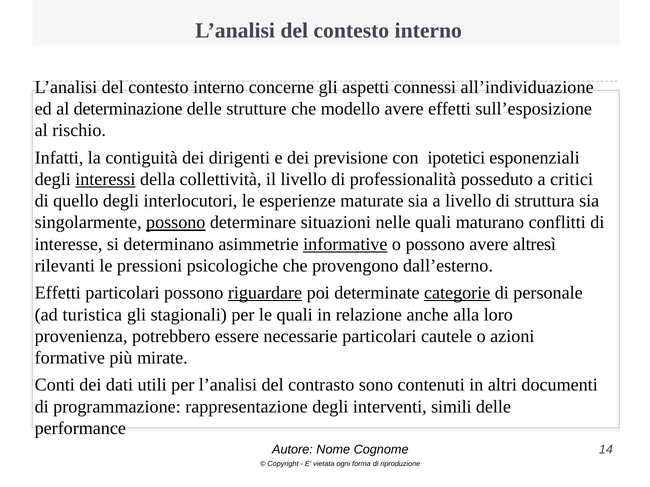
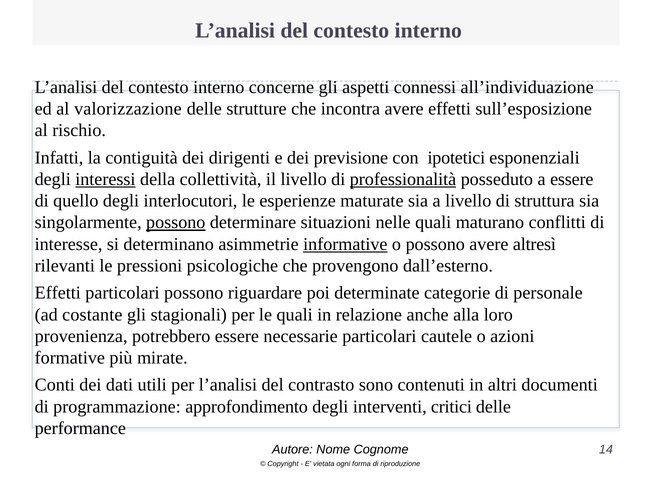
determinazione: determinazione -> valorizzazione
modello: modello -> incontra
professionalità underline: none -> present
a critici: critici -> essere
riguardare underline: present -> none
categorie underline: present -> none
turistica: turistica -> costante
rappresentazione: rappresentazione -> approfondimento
simili: simili -> critici
